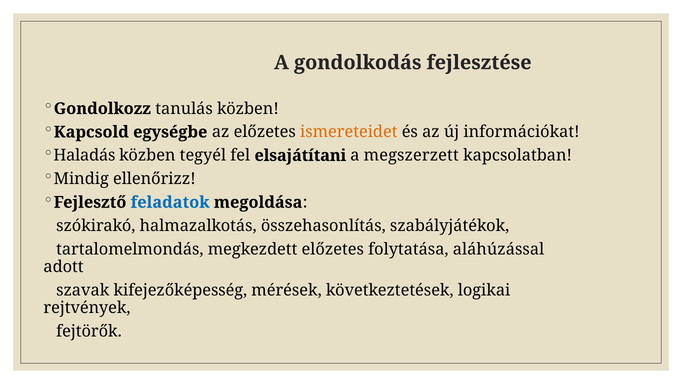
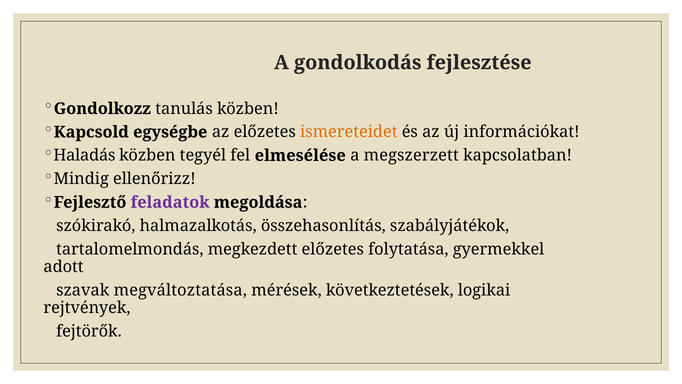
elsajátítani: elsajátítani -> elmesélése
feladatok colour: blue -> purple
aláhúzással: aláhúzással -> gyermekkel
kifejezőképesség: kifejezőképesség -> megváltoztatása
